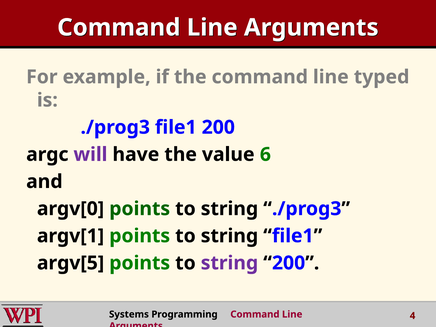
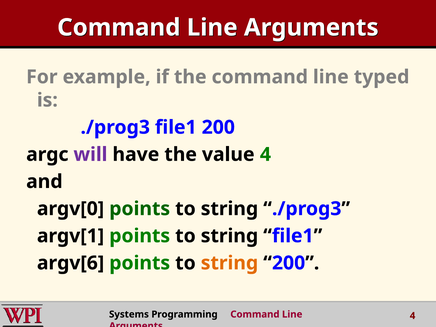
value 6: 6 -> 4
argv[5: argv[5 -> argv[6
string at (229, 263) colour: purple -> orange
